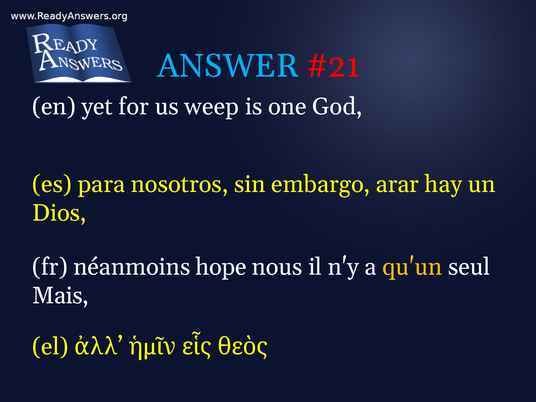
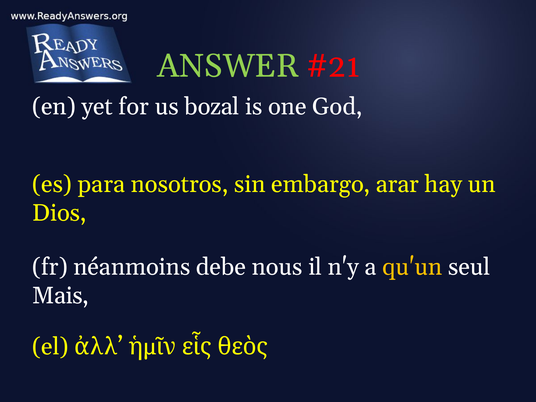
ANSWER colour: light blue -> light green
weep: weep -> bozal
hope: hope -> debe
